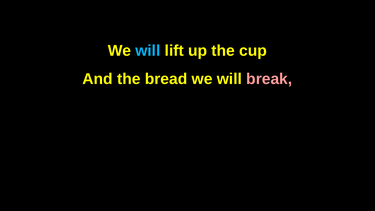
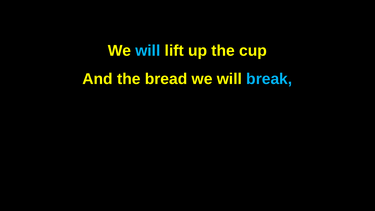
break colour: pink -> light blue
